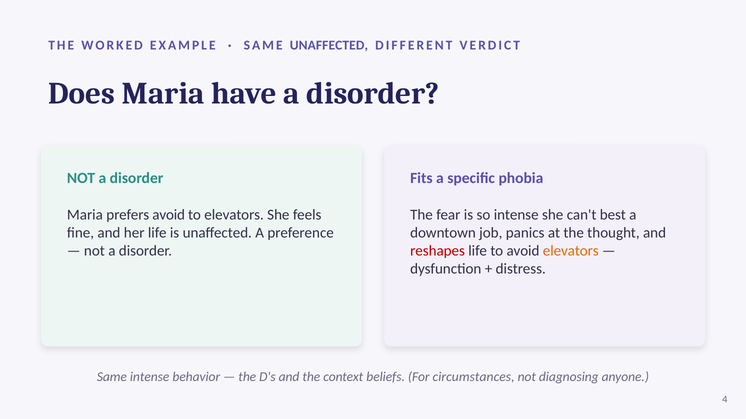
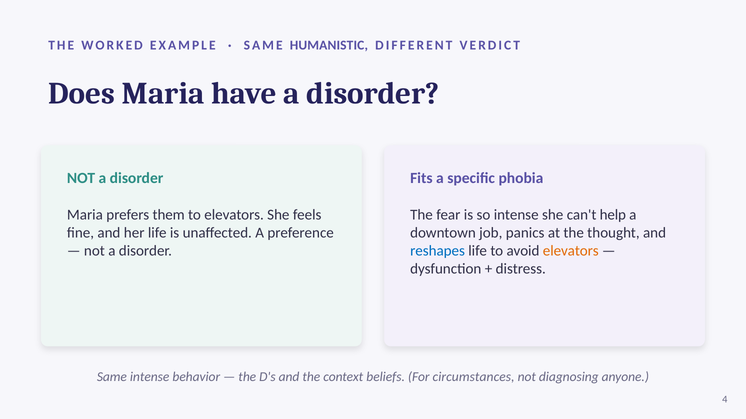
SAME UNAFFECTED: UNAFFECTED -> HUMANISTIC
prefers avoid: avoid -> them
best: best -> help
reshapes colour: red -> blue
